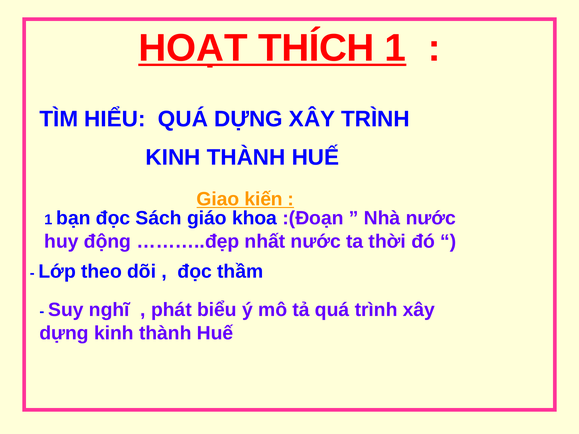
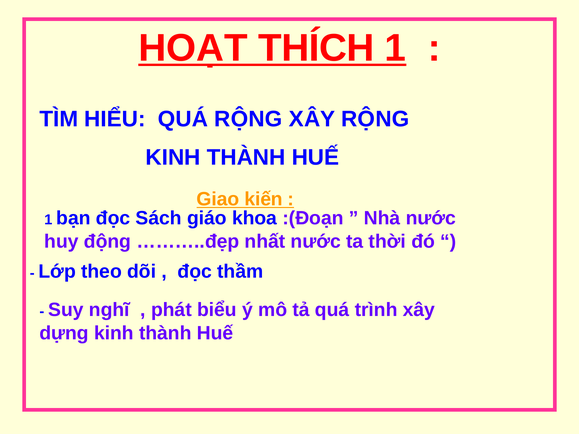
QUÁ DỰNG: DỰNG -> RỘNG
XÂY TRÌNH: TRÌNH -> RỘNG
